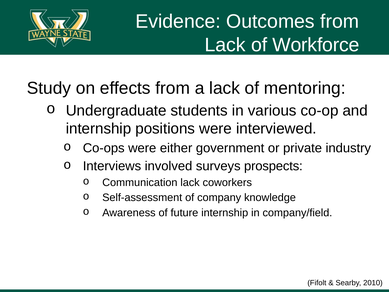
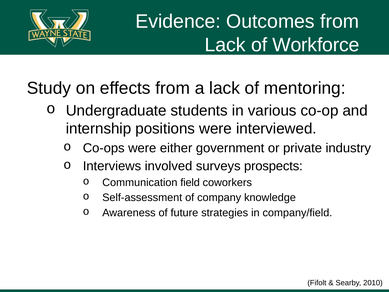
Communication lack: lack -> field
future internship: internship -> strategies
